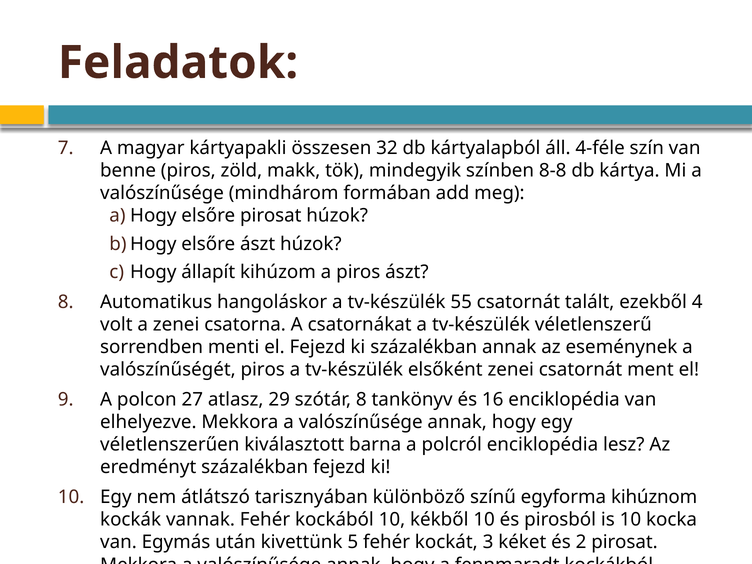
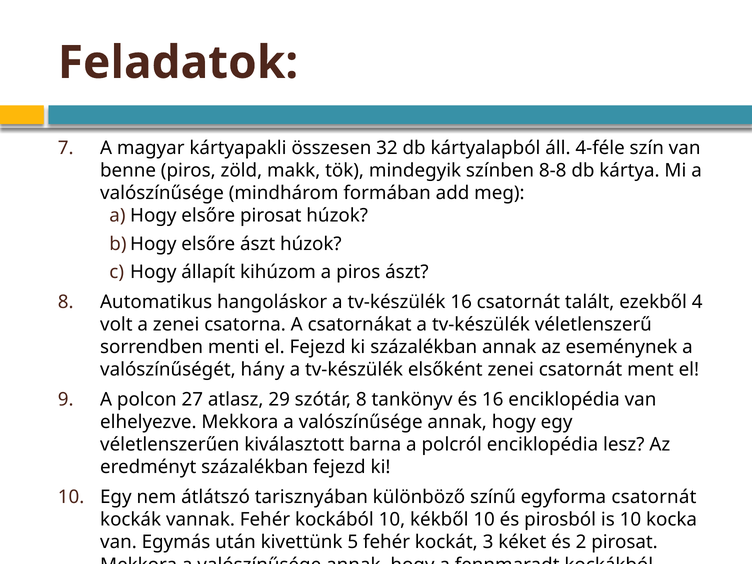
tv-készülék 55: 55 -> 16
valószínűségét piros: piros -> hány
egyforma kihúznom: kihúznom -> csatornát
